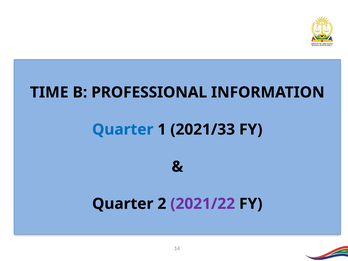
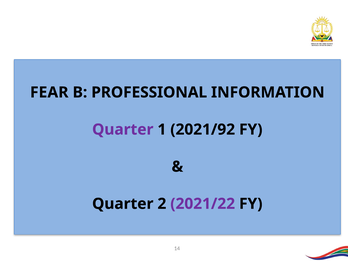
TIME: TIME -> FEAR
Quarter at (123, 130) colour: blue -> purple
2021/33: 2021/33 -> 2021/92
